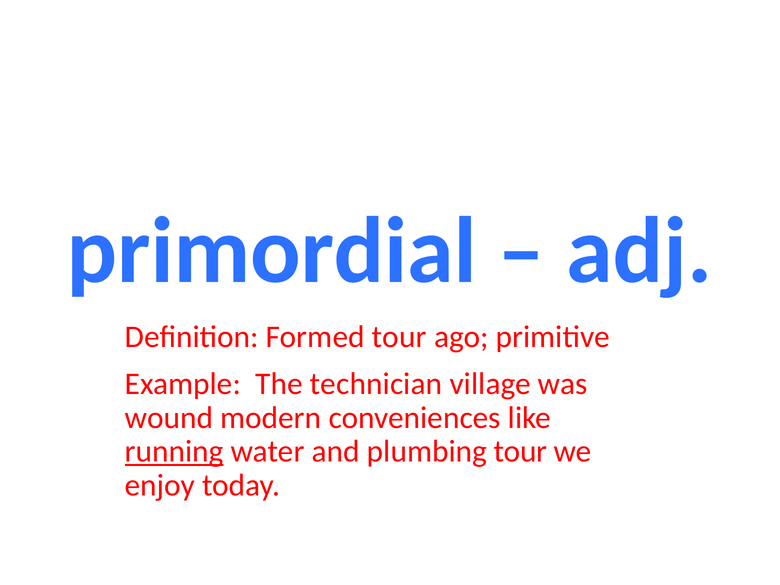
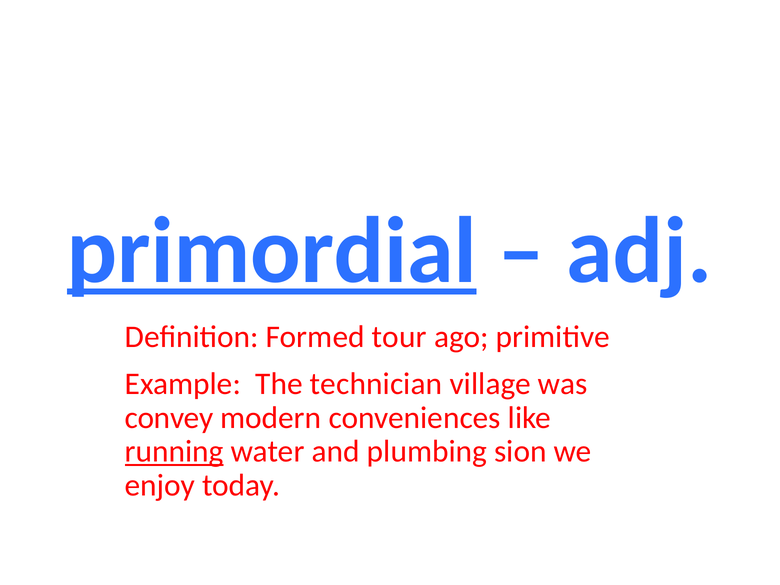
primordial underline: none -> present
wound: wound -> convey
plumbing tour: tour -> sion
